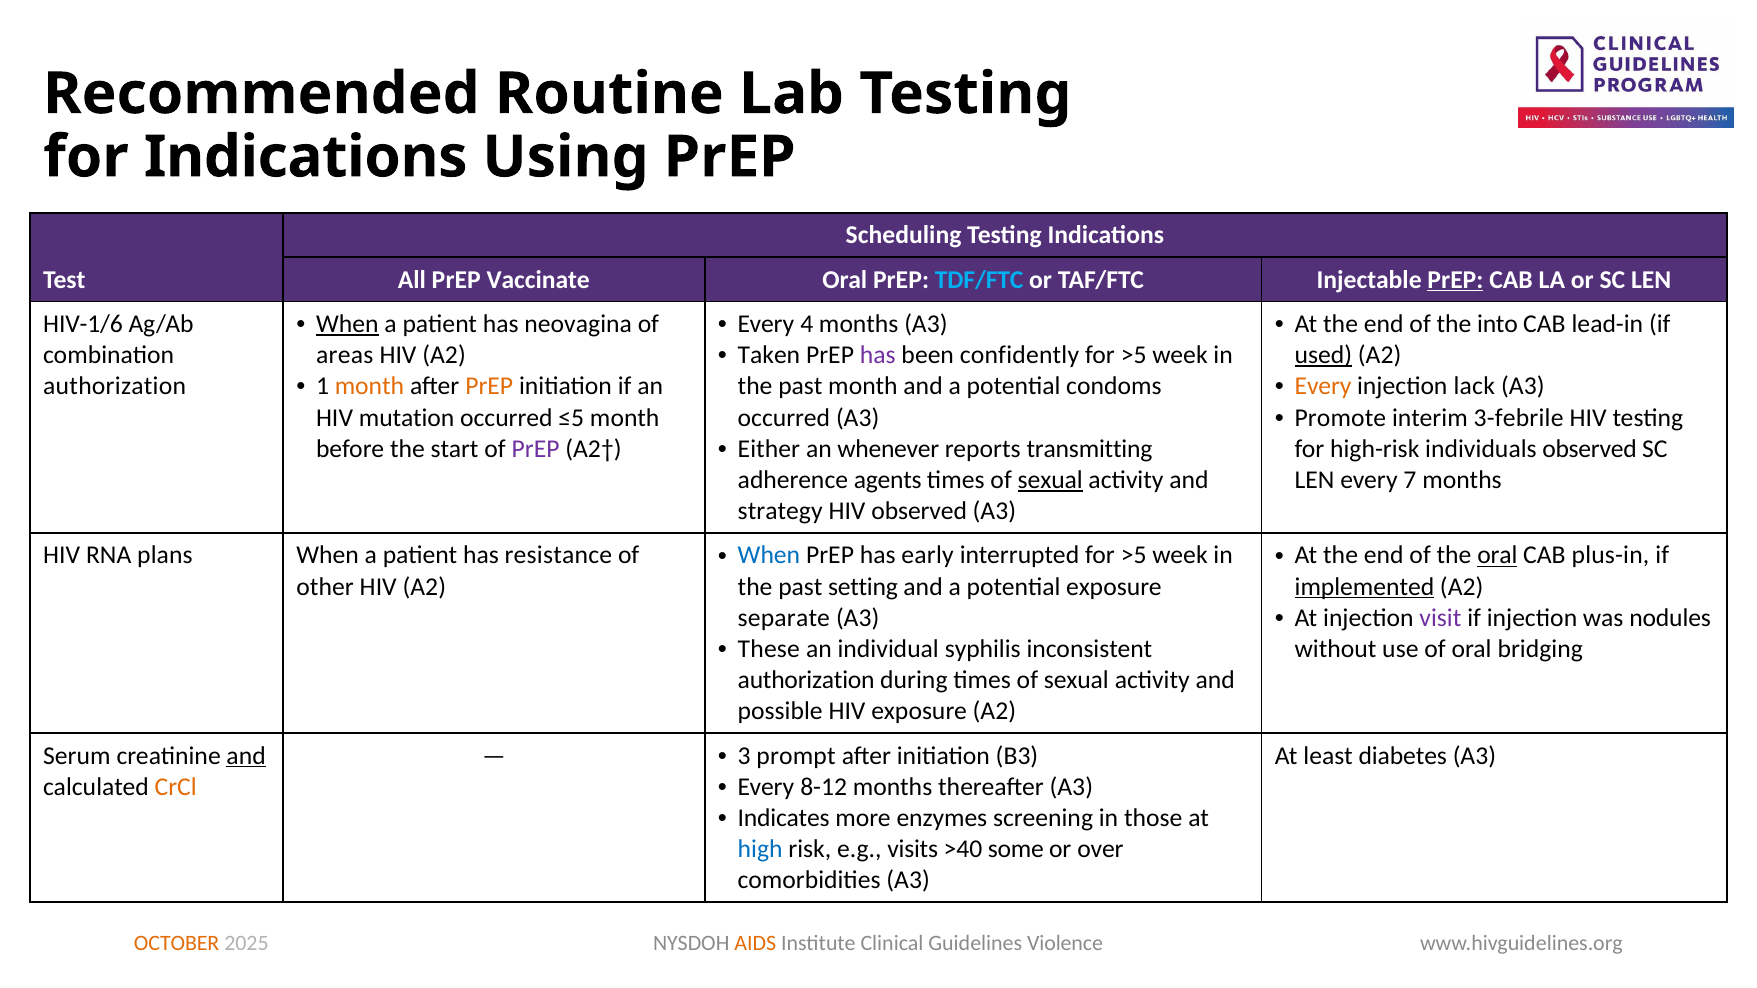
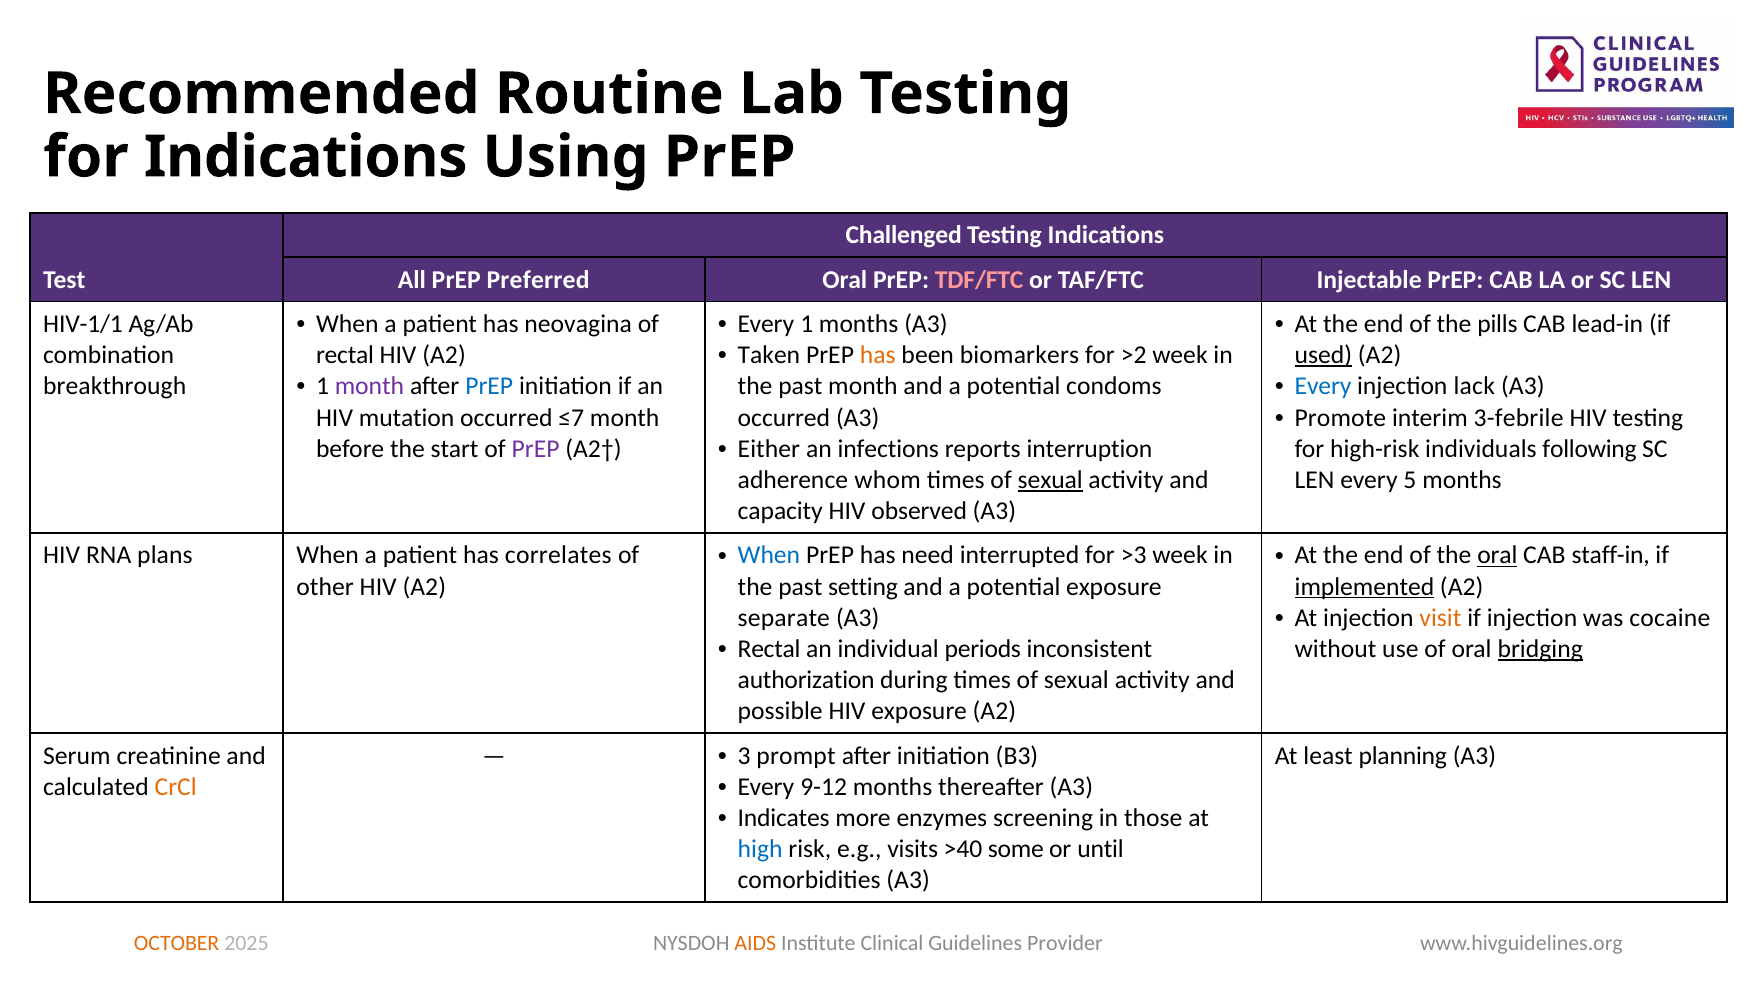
Scheduling: Scheduling -> Challenged
Vaccinate: Vaccinate -> Preferred
TDF/FTC colour: light blue -> pink
PrEP at (1455, 280) underline: present -> none
When at (347, 324) underline: present -> none
Every 4: 4 -> 1
into: into -> pills
HIV-1/6: HIV-1/6 -> HIV-1/1
has at (878, 355) colour: purple -> orange
confidently: confidently -> biomarkers
>5 at (1134, 355): >5 -> >2
areas at (345, 355): areas -> rectal
month at (369, 387) colour: orange -> purple
PrEP at (489, 387) colour: orange -> blue
Every at (1323, 387) colour: orange -> blue
authorization at (115, 387): authorization -> breakthrough
≤5: ≤5 -> ≤7
whenever: whenever -> infections
transmitting: transmitting -> interruption
individuals observed: observed -> following
agents: agents -> whom
7: 7 -> 5
strategy: strategy -> capacity
early: early -> need
interrupted for >5: >5 -> >3
plus-in: plus-in -> staff-in
resistance: resistance -> correlates
visit colour: purple -> orange
nodules: nodules -> cocaine
These at (769, 649): These -> Rectal
syphilis: syphilis -> periods
bridging underline: none -> present
and at (246, 756) underline: present -> none
diabetes: diabetes -> planning
8-12: 8-12 -> 9-12
over: over -> until
Violence: Violence -> Provider
